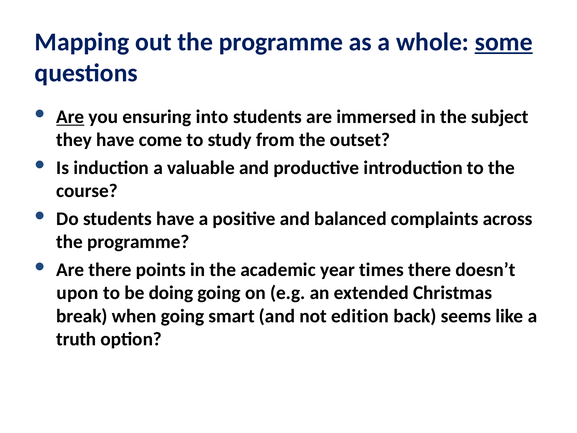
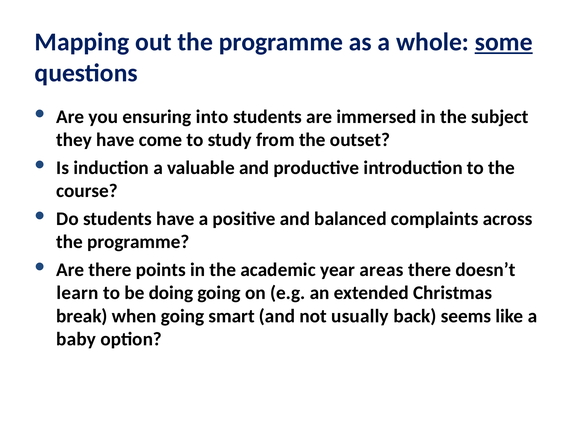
Are at (70, 117) underline: present -> none
times: times -> areas
upon: upon -> learn
edition: edition -> usually
truth: truth -> baby
